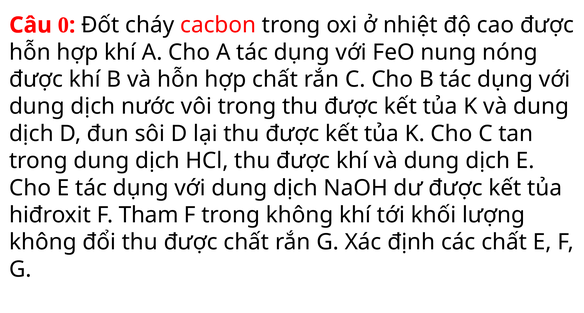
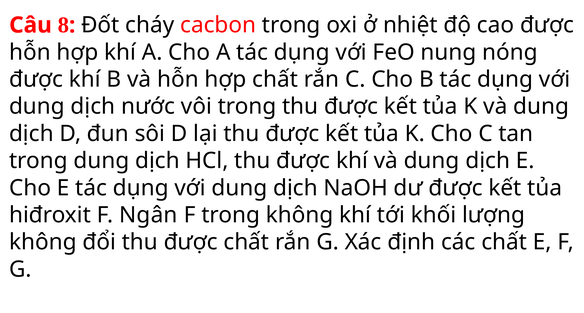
0: 0 -> 8
Tham: Tham -> Ngân
